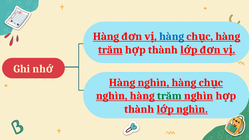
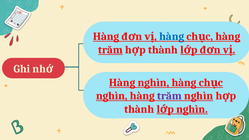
trăm at (169, 96) colour: green -> purple
